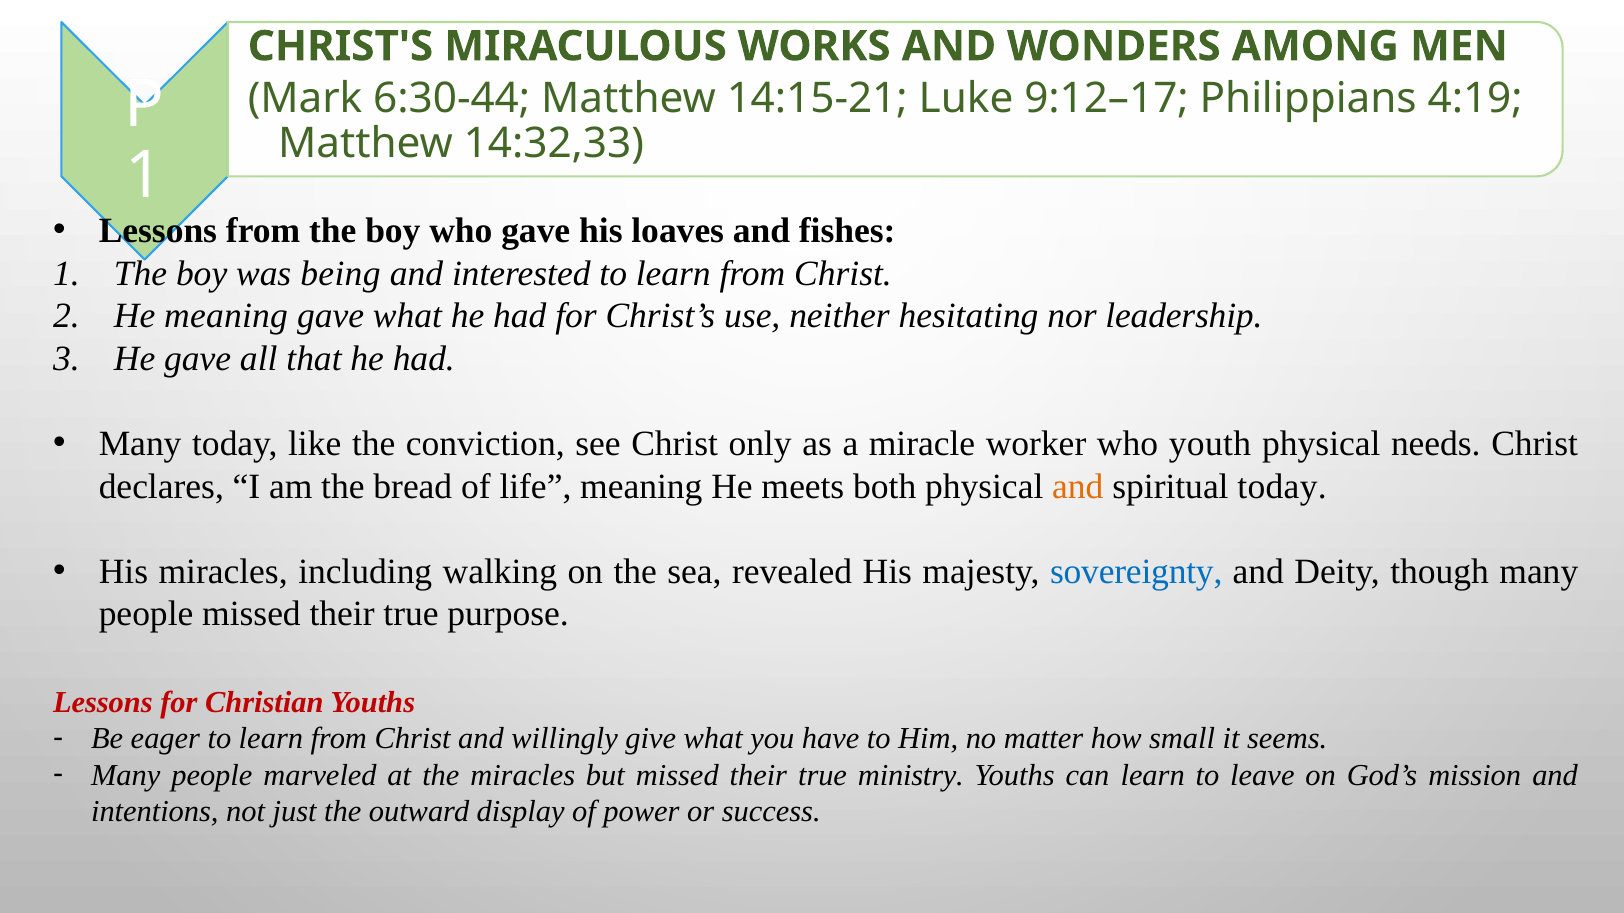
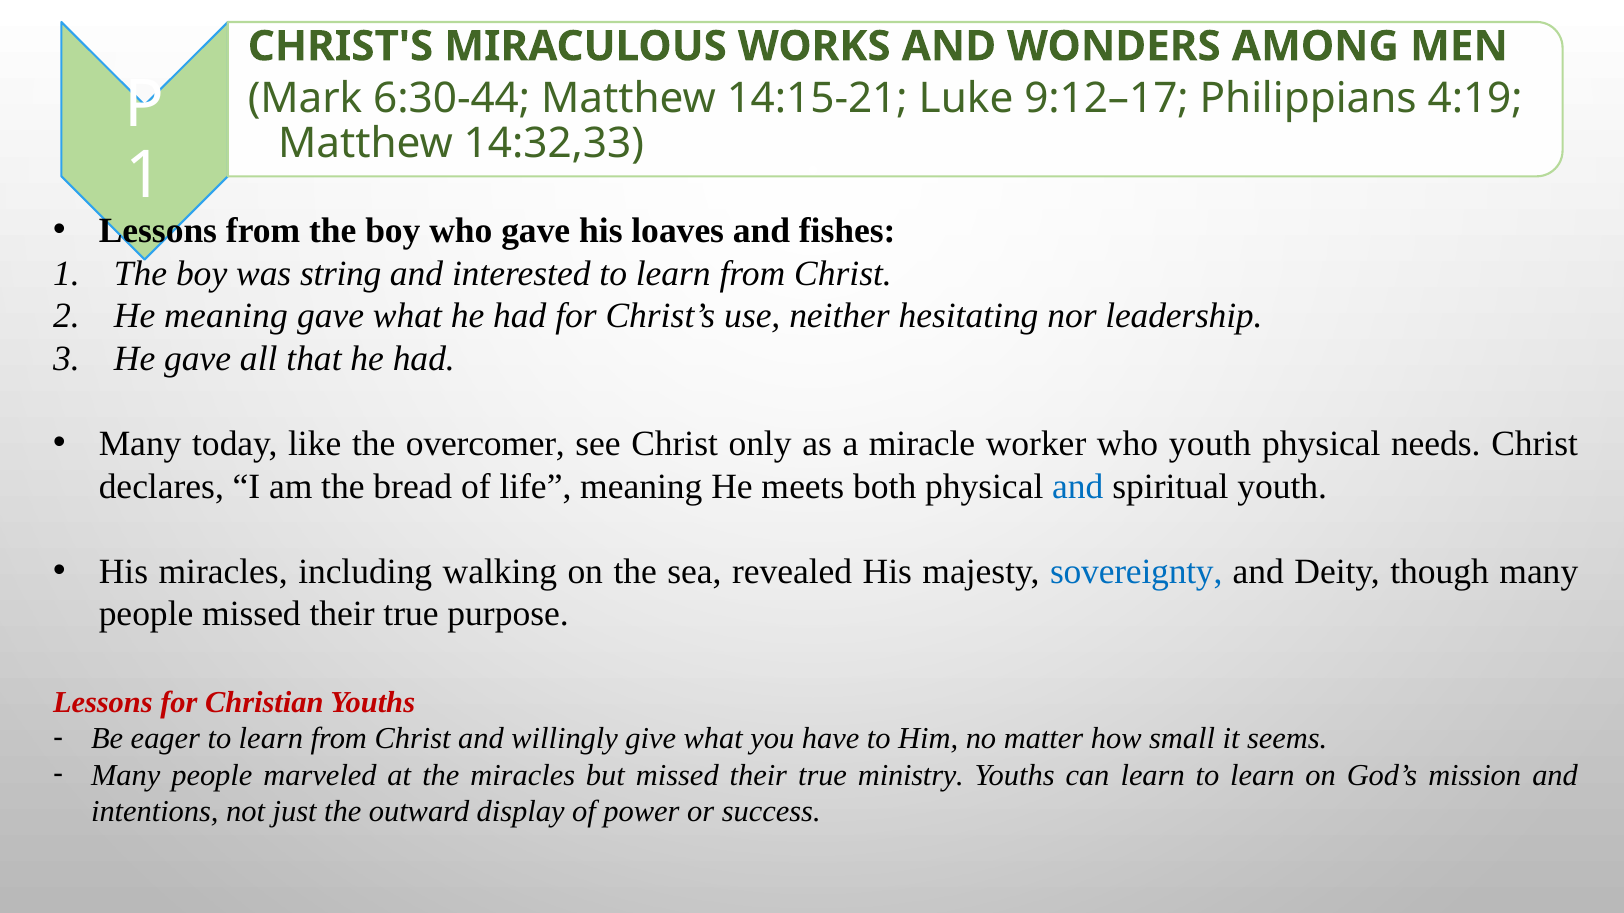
being: being -> string
conviction: conviction -> overcomer
and at (1078, 487) colour: orange -> blue
spiritual today: today -> youth
learn to leave: leave -> learn
